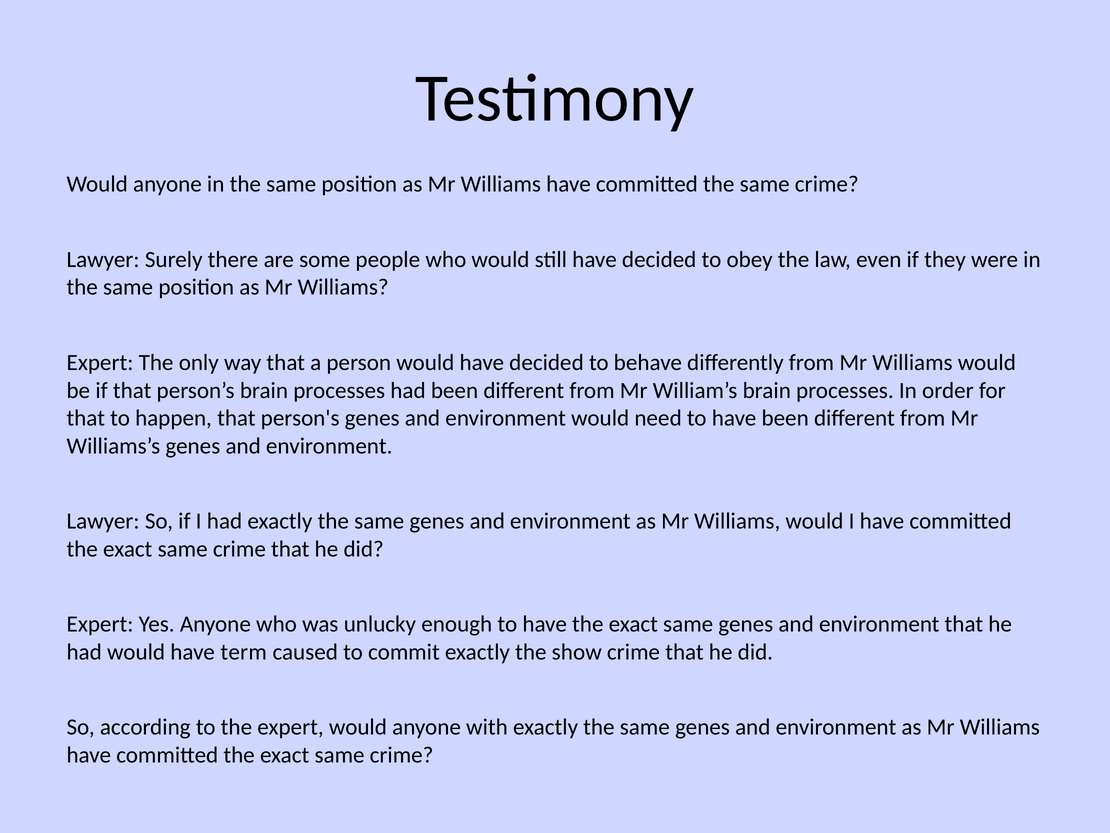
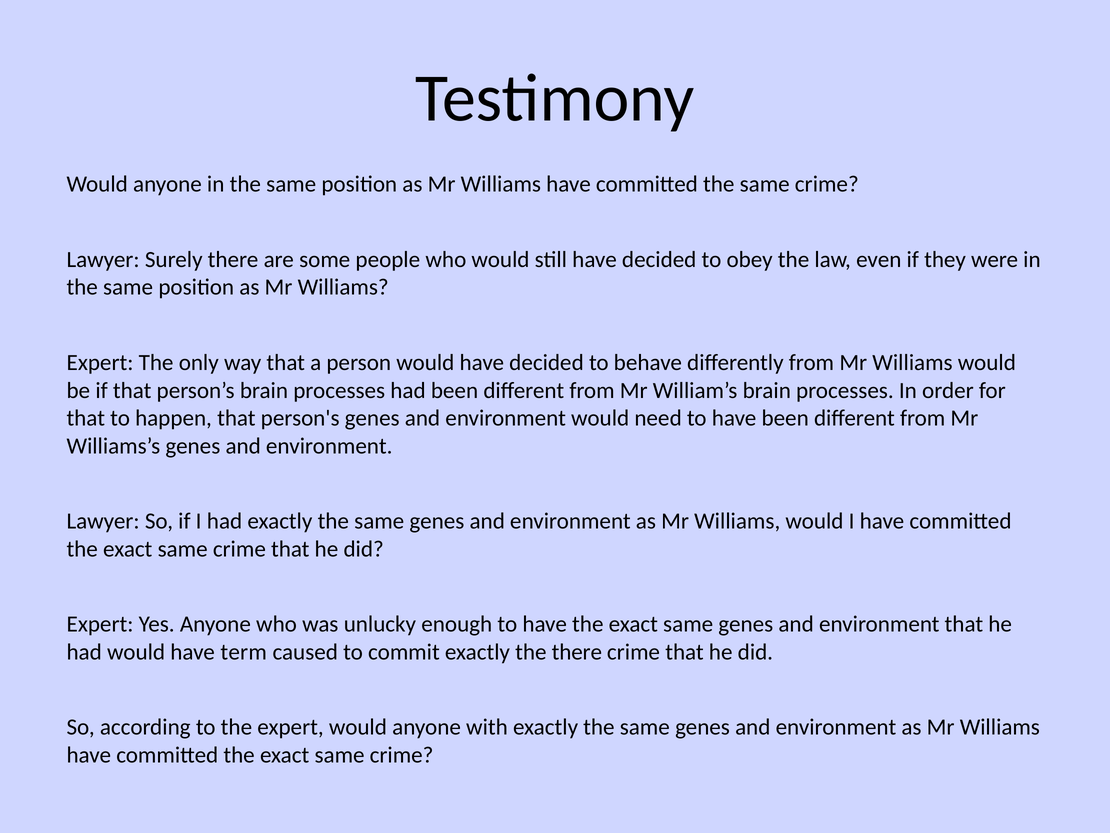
the show: show -> there
